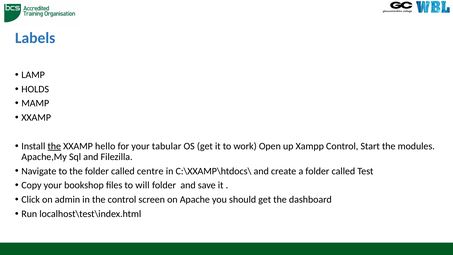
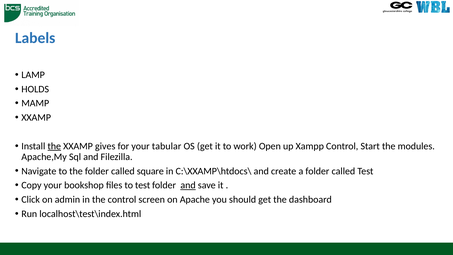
hello: hello -> gives
centre: centre -> square
to will: will -> test
and at (188, 185) underline: none -> present
